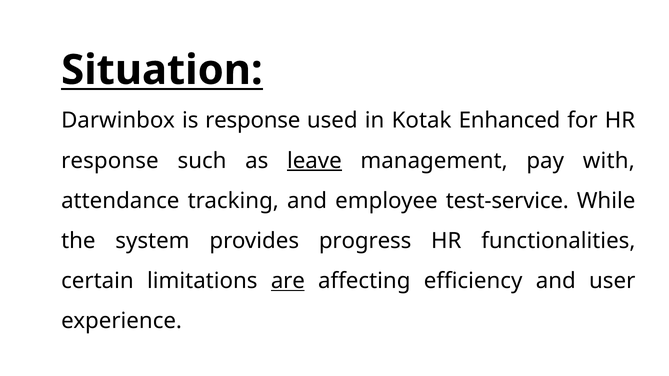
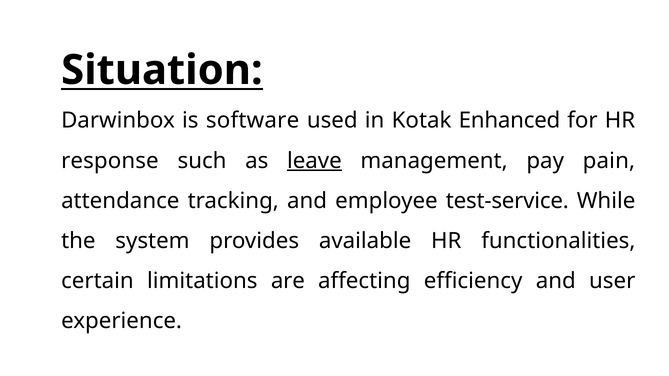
is response: response -> software
with: with -> pain
progress: progress -> available
are underline: present -> none
